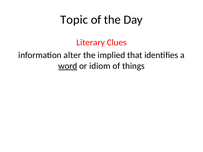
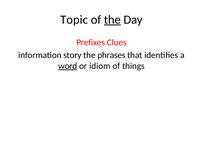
the at (112, 20) underline: none -> present
Literary: Literary -> Prefixes
alter: alter -> story
implied: implied -> phrases
